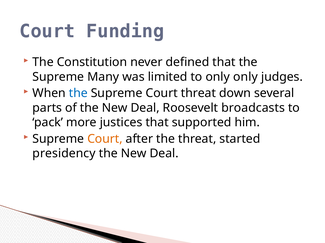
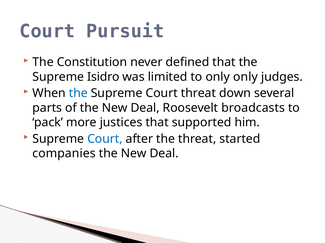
Funding: Funding -> Pursuit
Many: Many -> Isidro
Court at (105, 139) colour: orange -> blue
presidency: presidency -> companies
